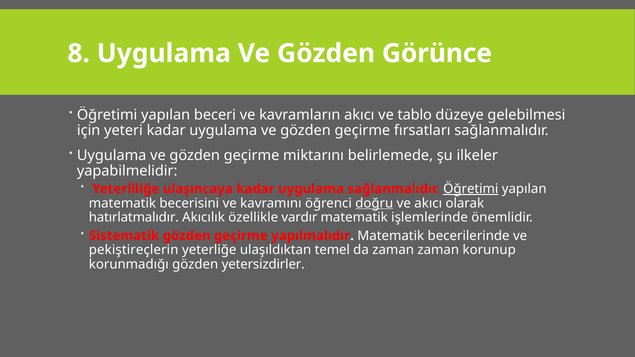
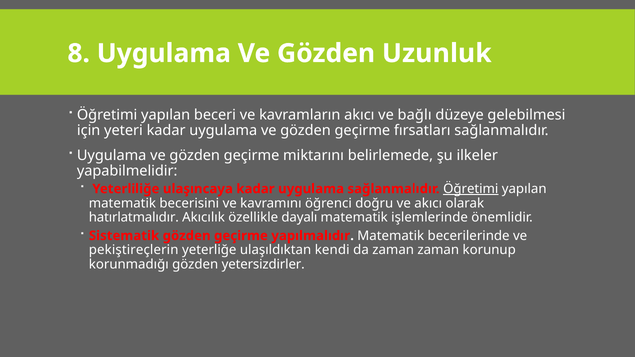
Görünce: Görünce -> Uzunluk
tablo: tablo -> bağlı
doğru underline: present -> none
vardır: vardır -> dayalı
temel: temel -> kendi
